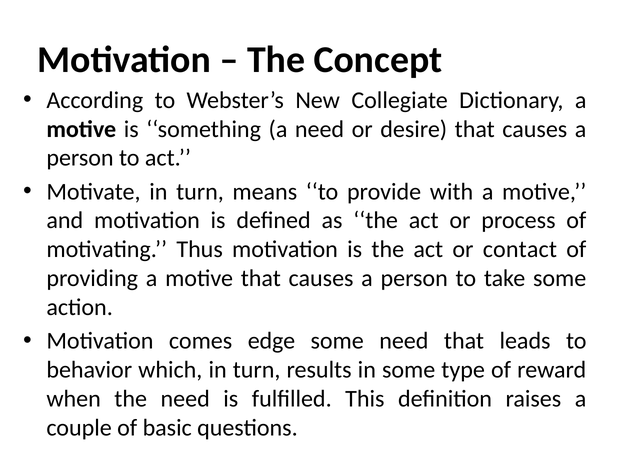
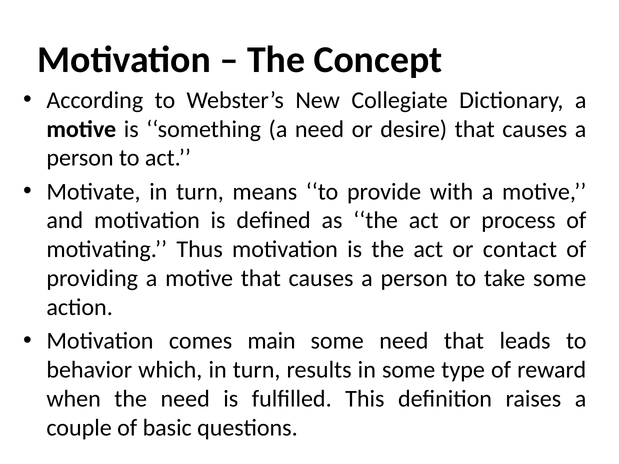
edge: edge -> main
